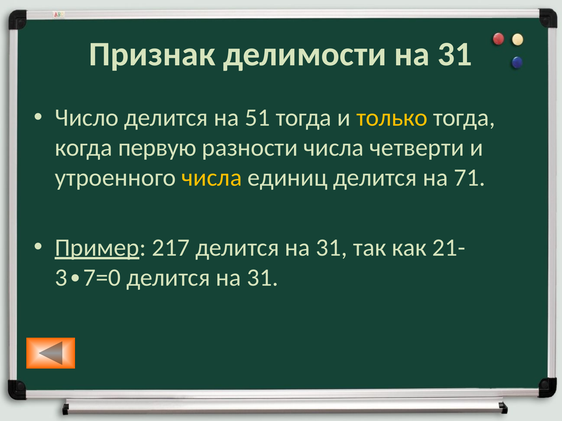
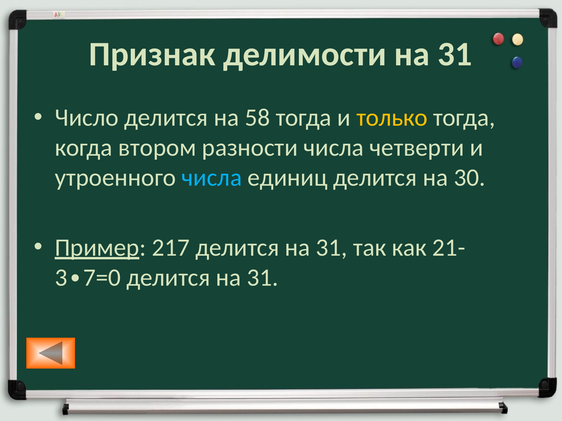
51: 51 -> 58
первую: первую -> втором
числа at (212, 178) colour: yellow -> light blue
71: 71 -> 30
